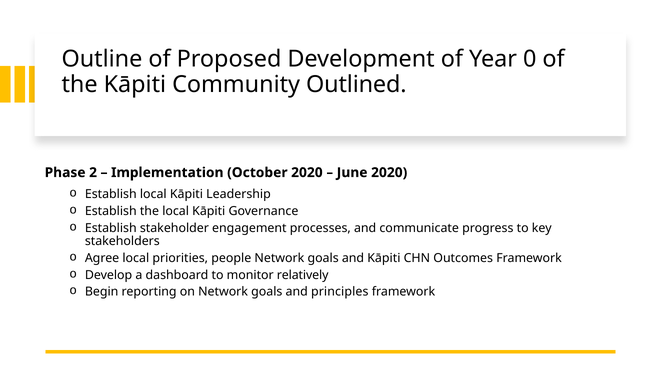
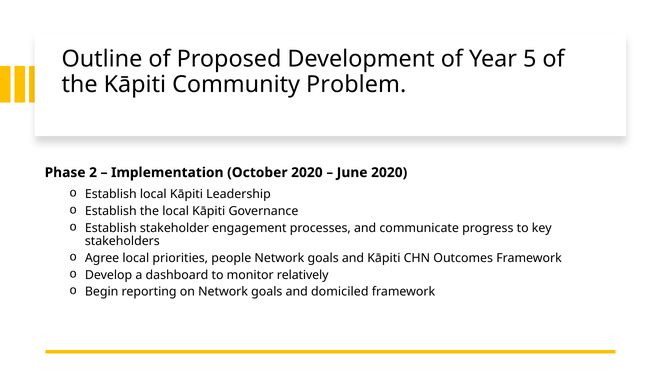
0: 0 -> 5
Outlined: Outlined -> Problem
principles: principles -> domiciled
